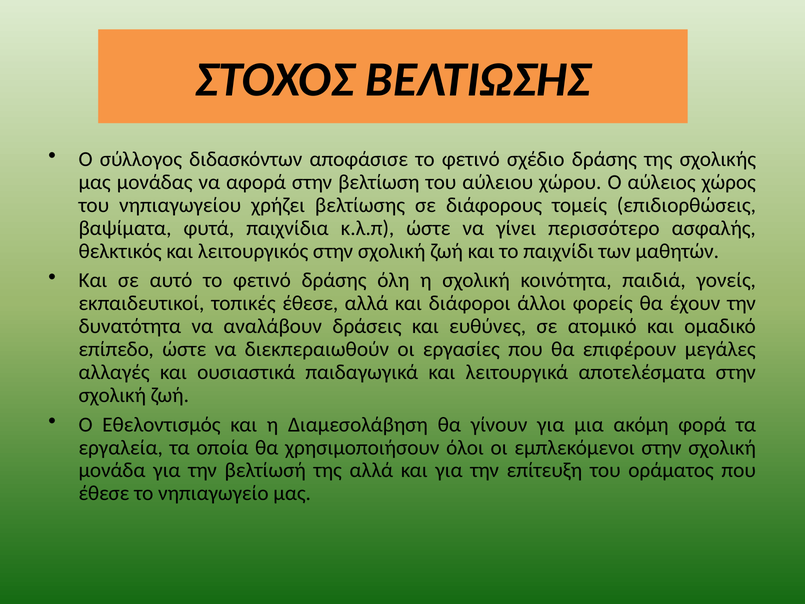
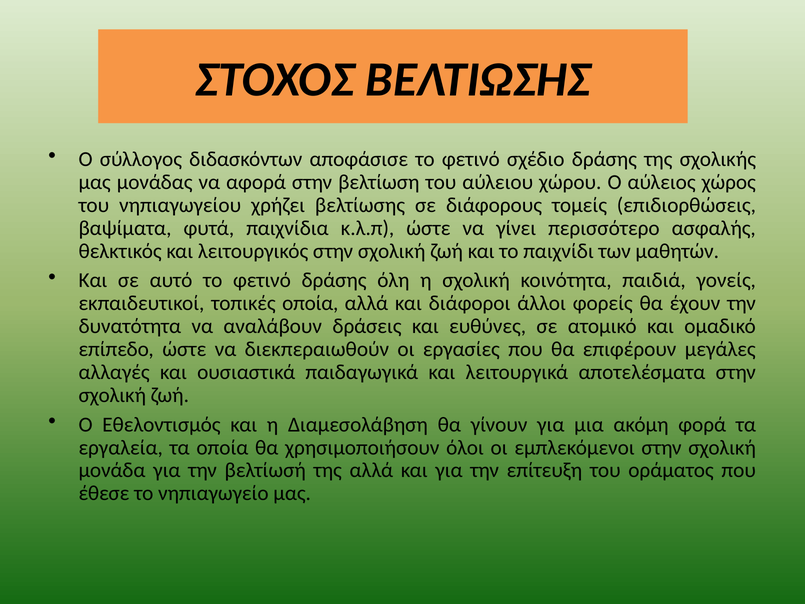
τοπικές έθεσε: έθεσε -> οποία
